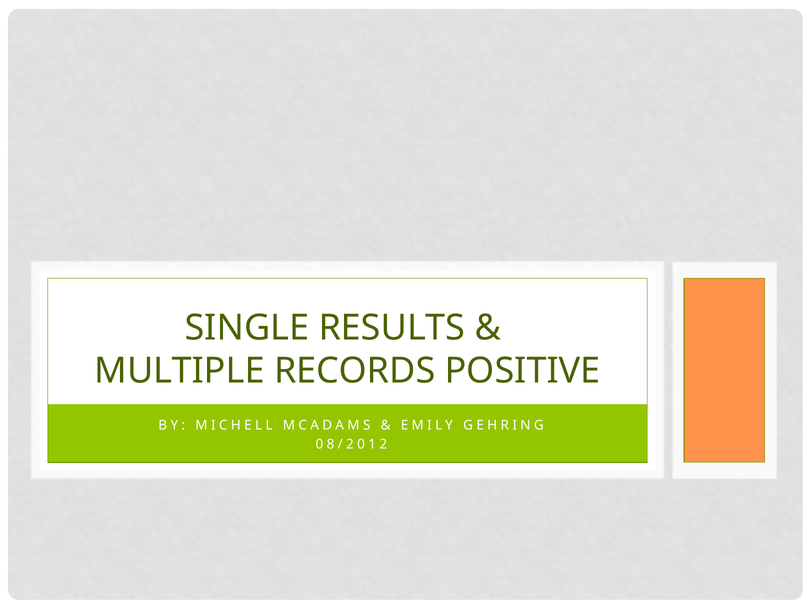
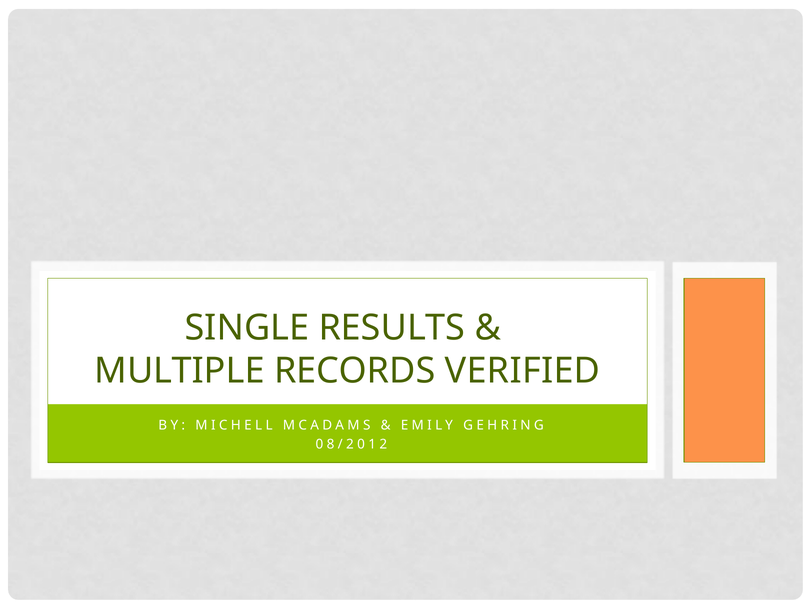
POSITIVE: POSITIVE -> VERIFIED
